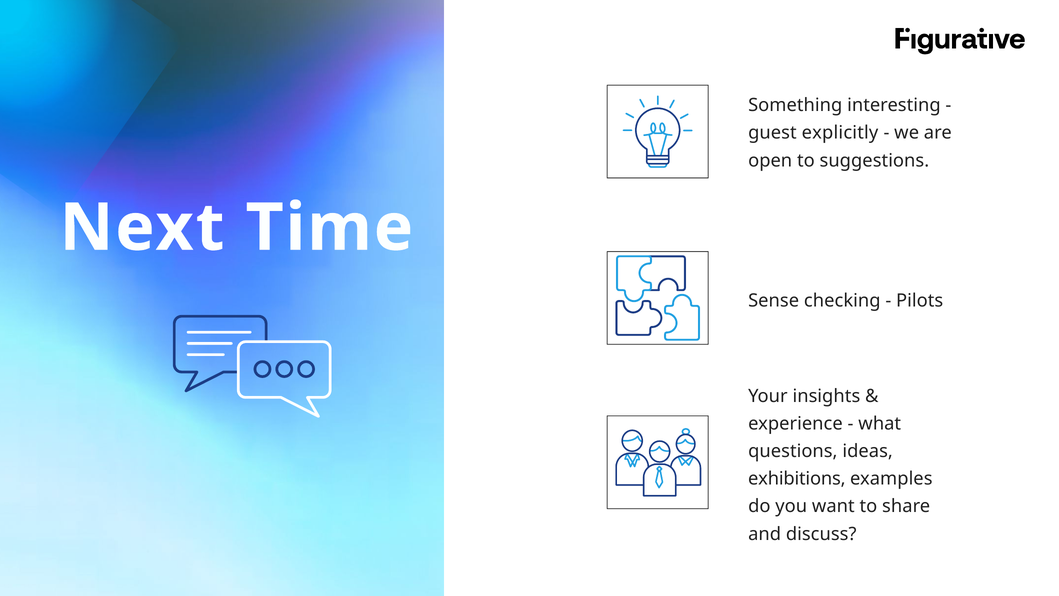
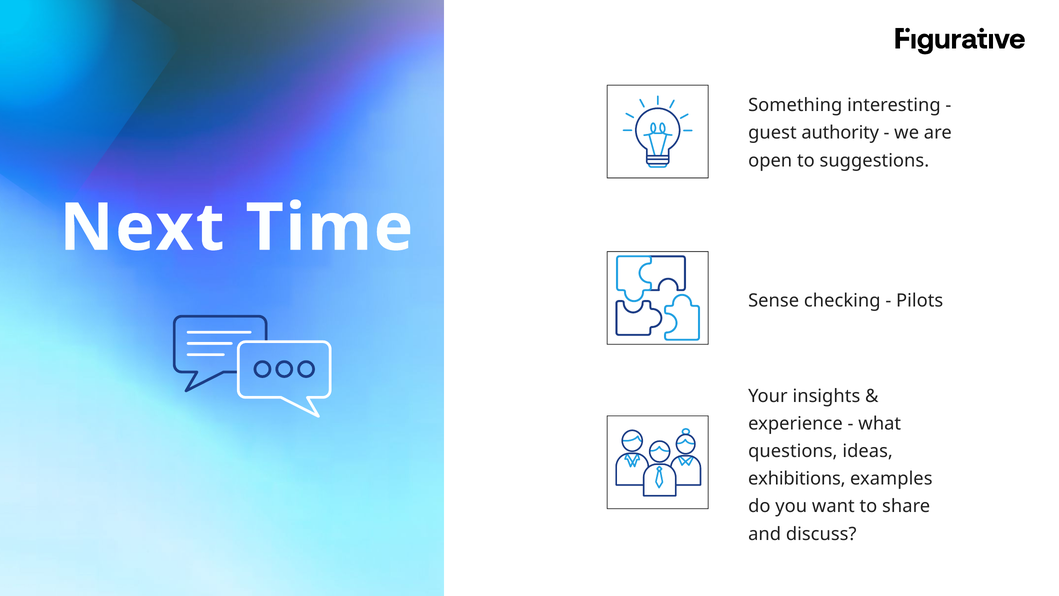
explicitly: explicitly -> authority
